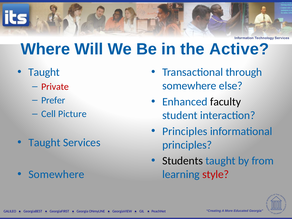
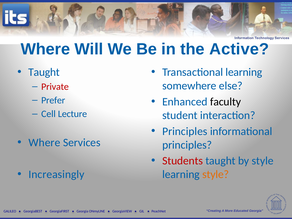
Transactional through: through -> learning
Picture: Picture -> Lecture
Taught at (44, 143): Taught -> Where
Students colour: black -> red
by from: from -> style
Somewhere at (56, 174): Somewhere -> Increasingly
style at (216, 174) colour: red -> orange
